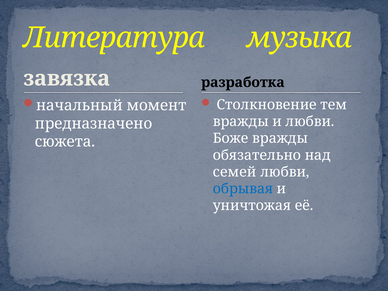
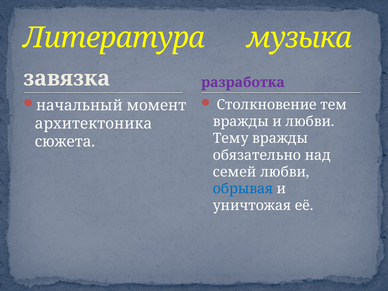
разработка colour: black -> purple
предназначено: предназначено -> архитектоника
Боже: Боже -> Тему
